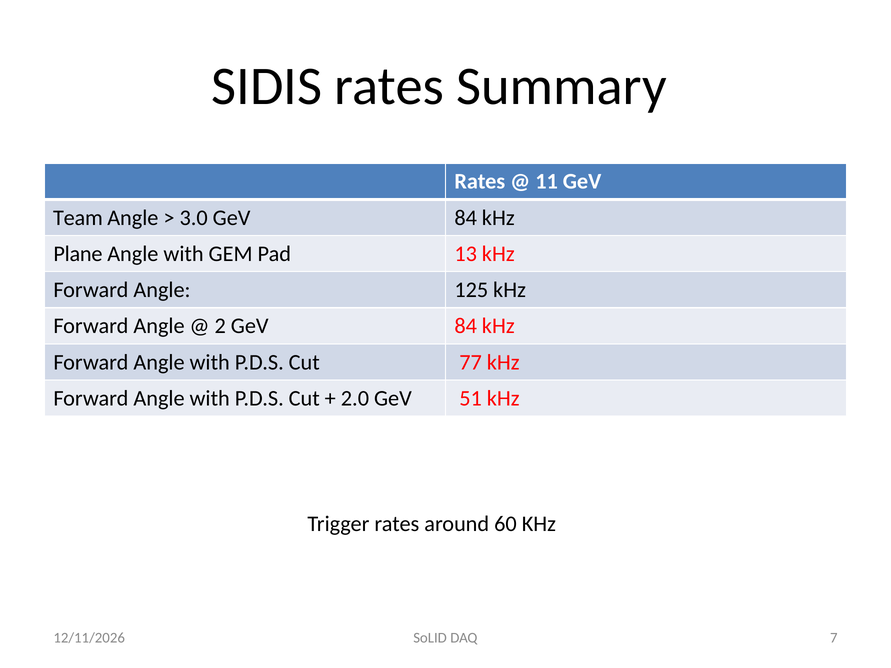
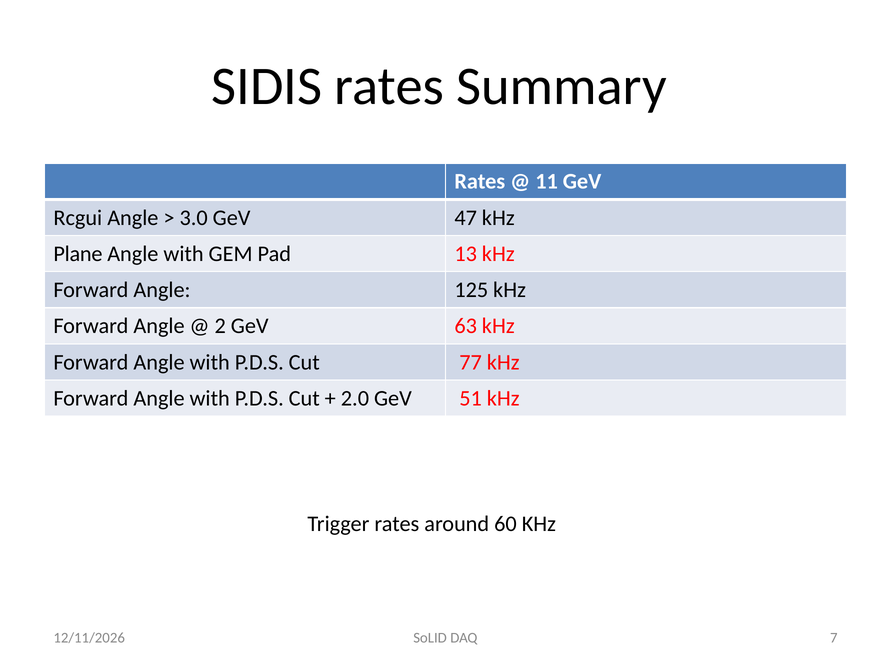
Team: Team -> Rcgui
3.0 GeV 84: 84 -> 47
2 GeV 84: 84 -> 63
